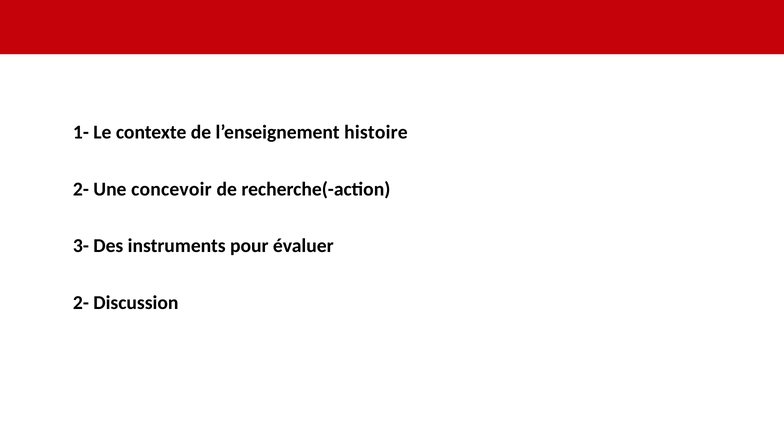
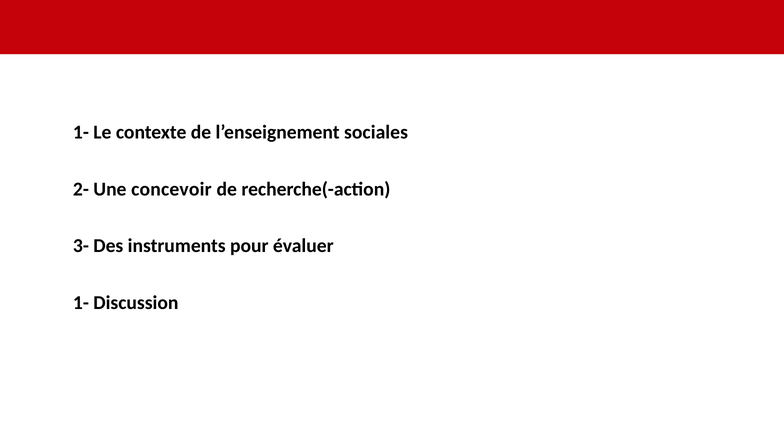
histoire: histoire -> sociales
2- at (81, 303): 2- -> 1-
